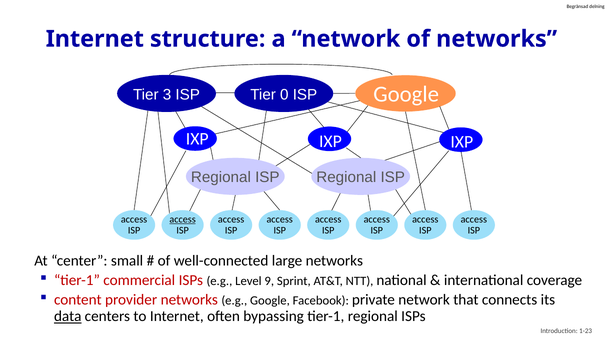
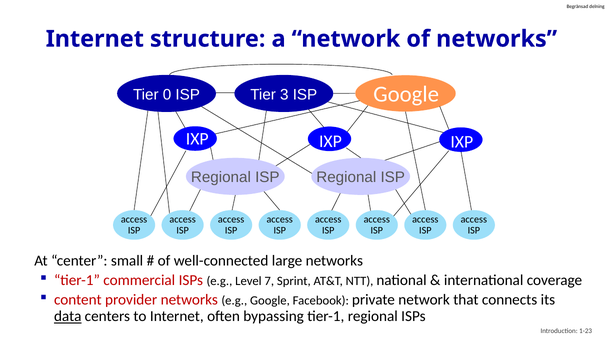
3: 3 -> 0
0: 0 -> 3
access at (183, 219) underline: present -> none
9: 9 -> 7
